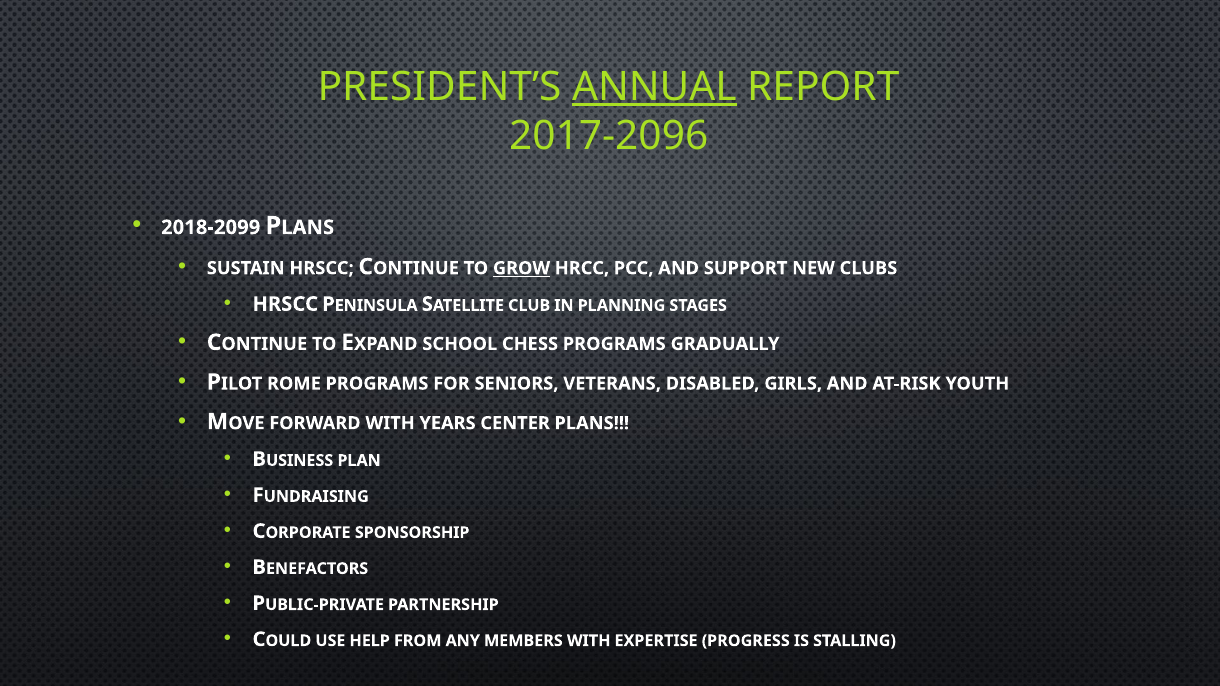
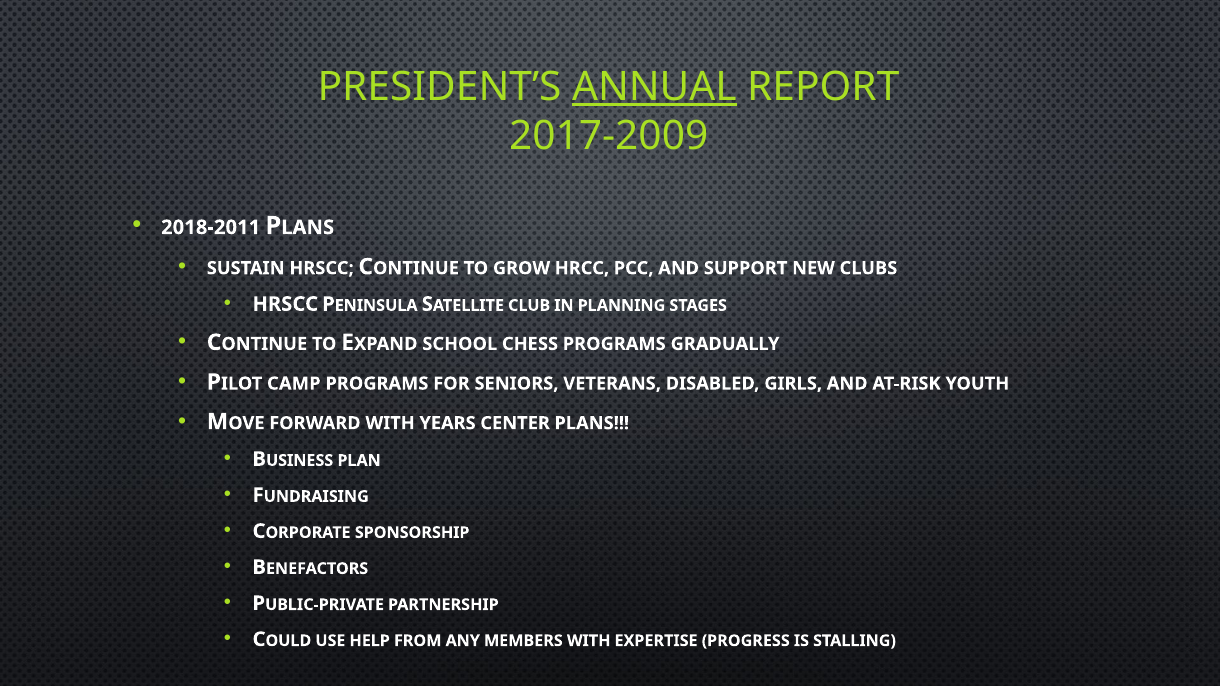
2017-2096: 2017-2096 -> 2017-2009
2018-2099: 2018-2099 -> 2018-2011
GROW underline: present -> none
ROME: ROME -> CAMP
